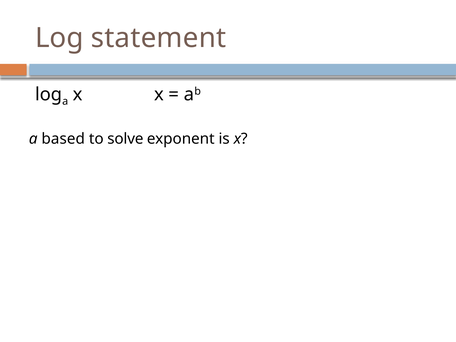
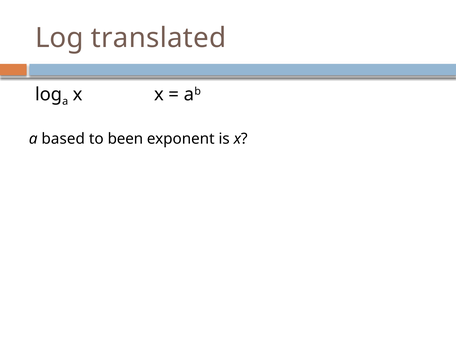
statement: statement -> translated
solve: solve -> been
